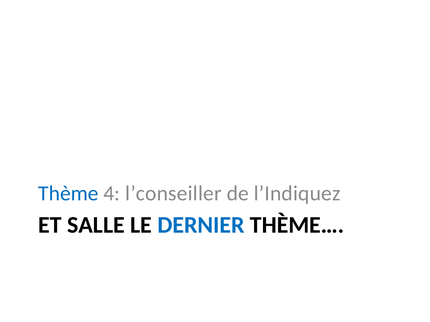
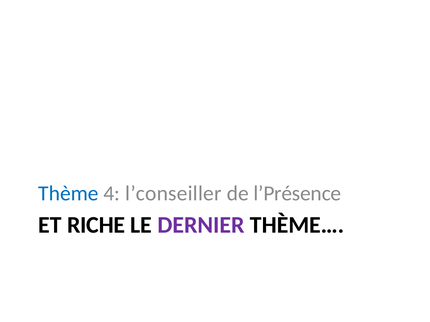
l’Indiquez: l’Indiquez -> l’Présence
SALLE: SALLE -> RICHE
DERNIER colour: blue -> purple
